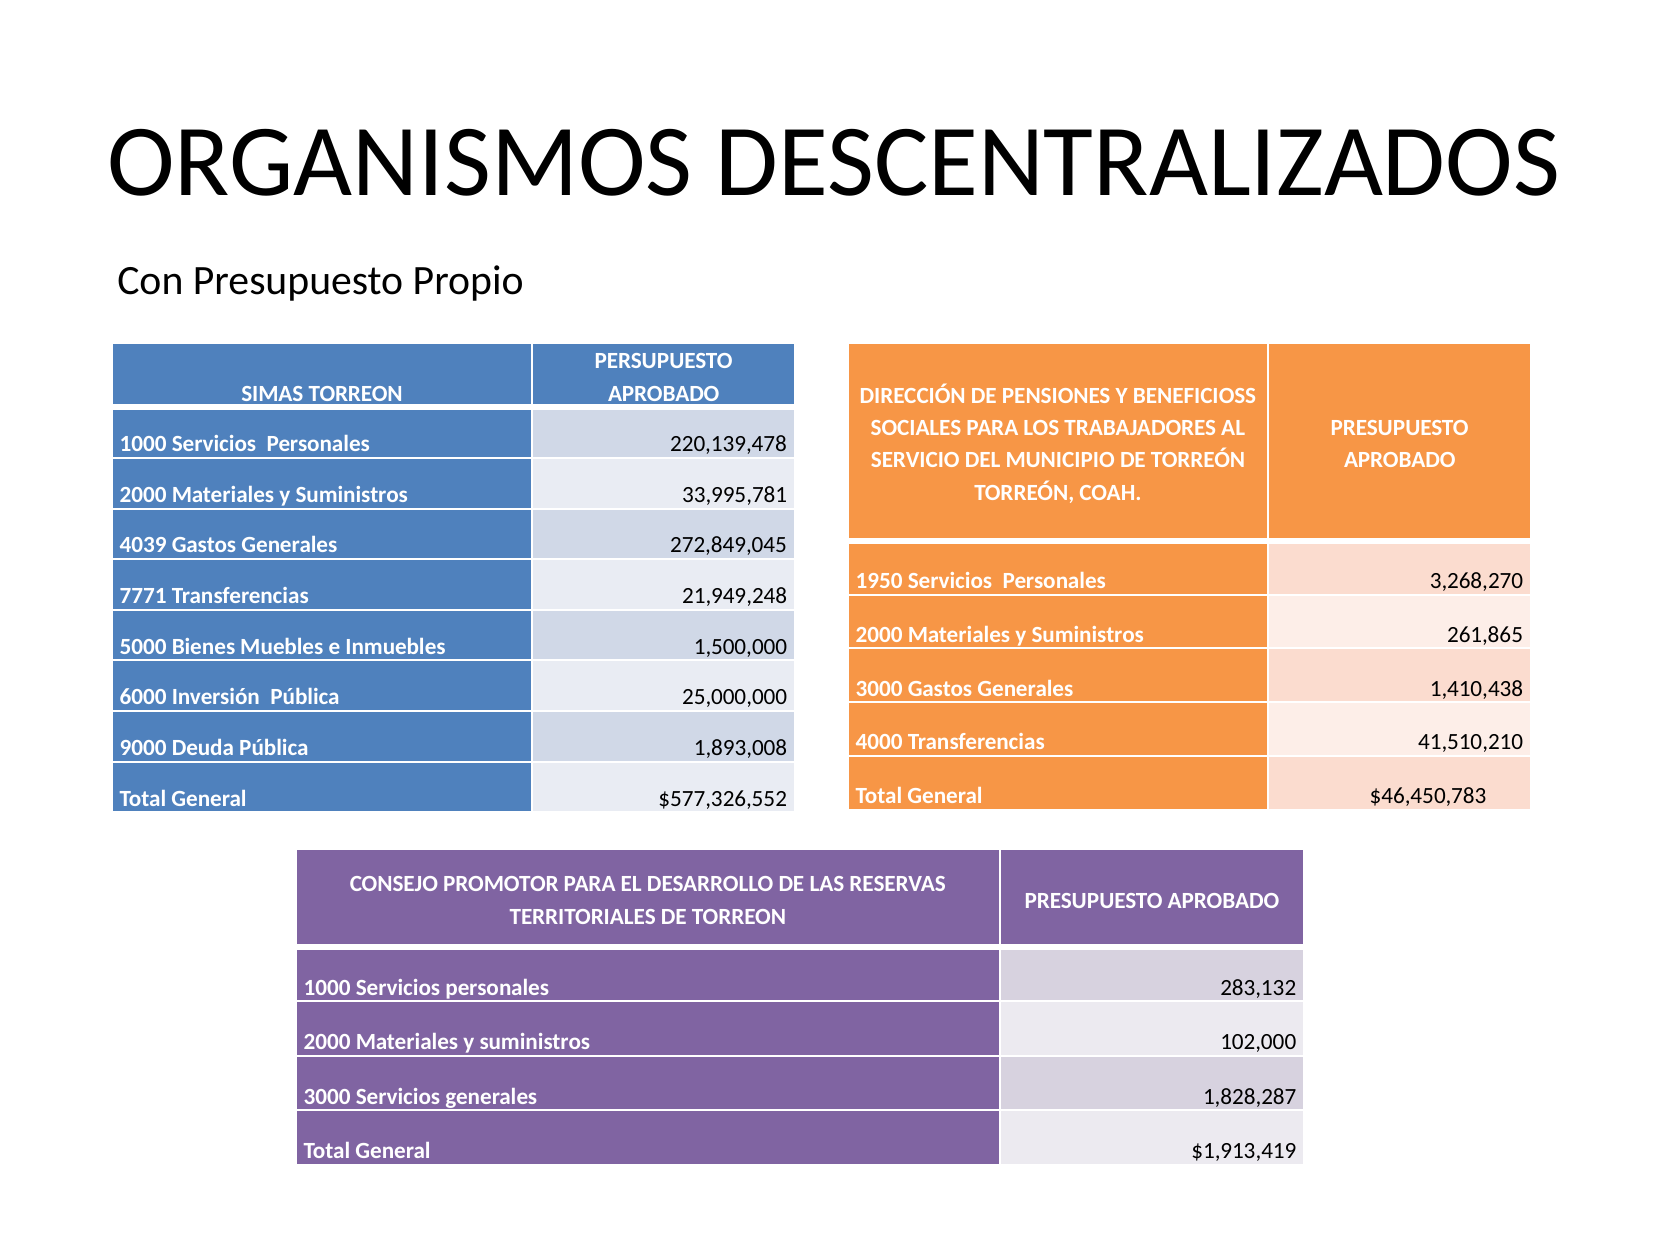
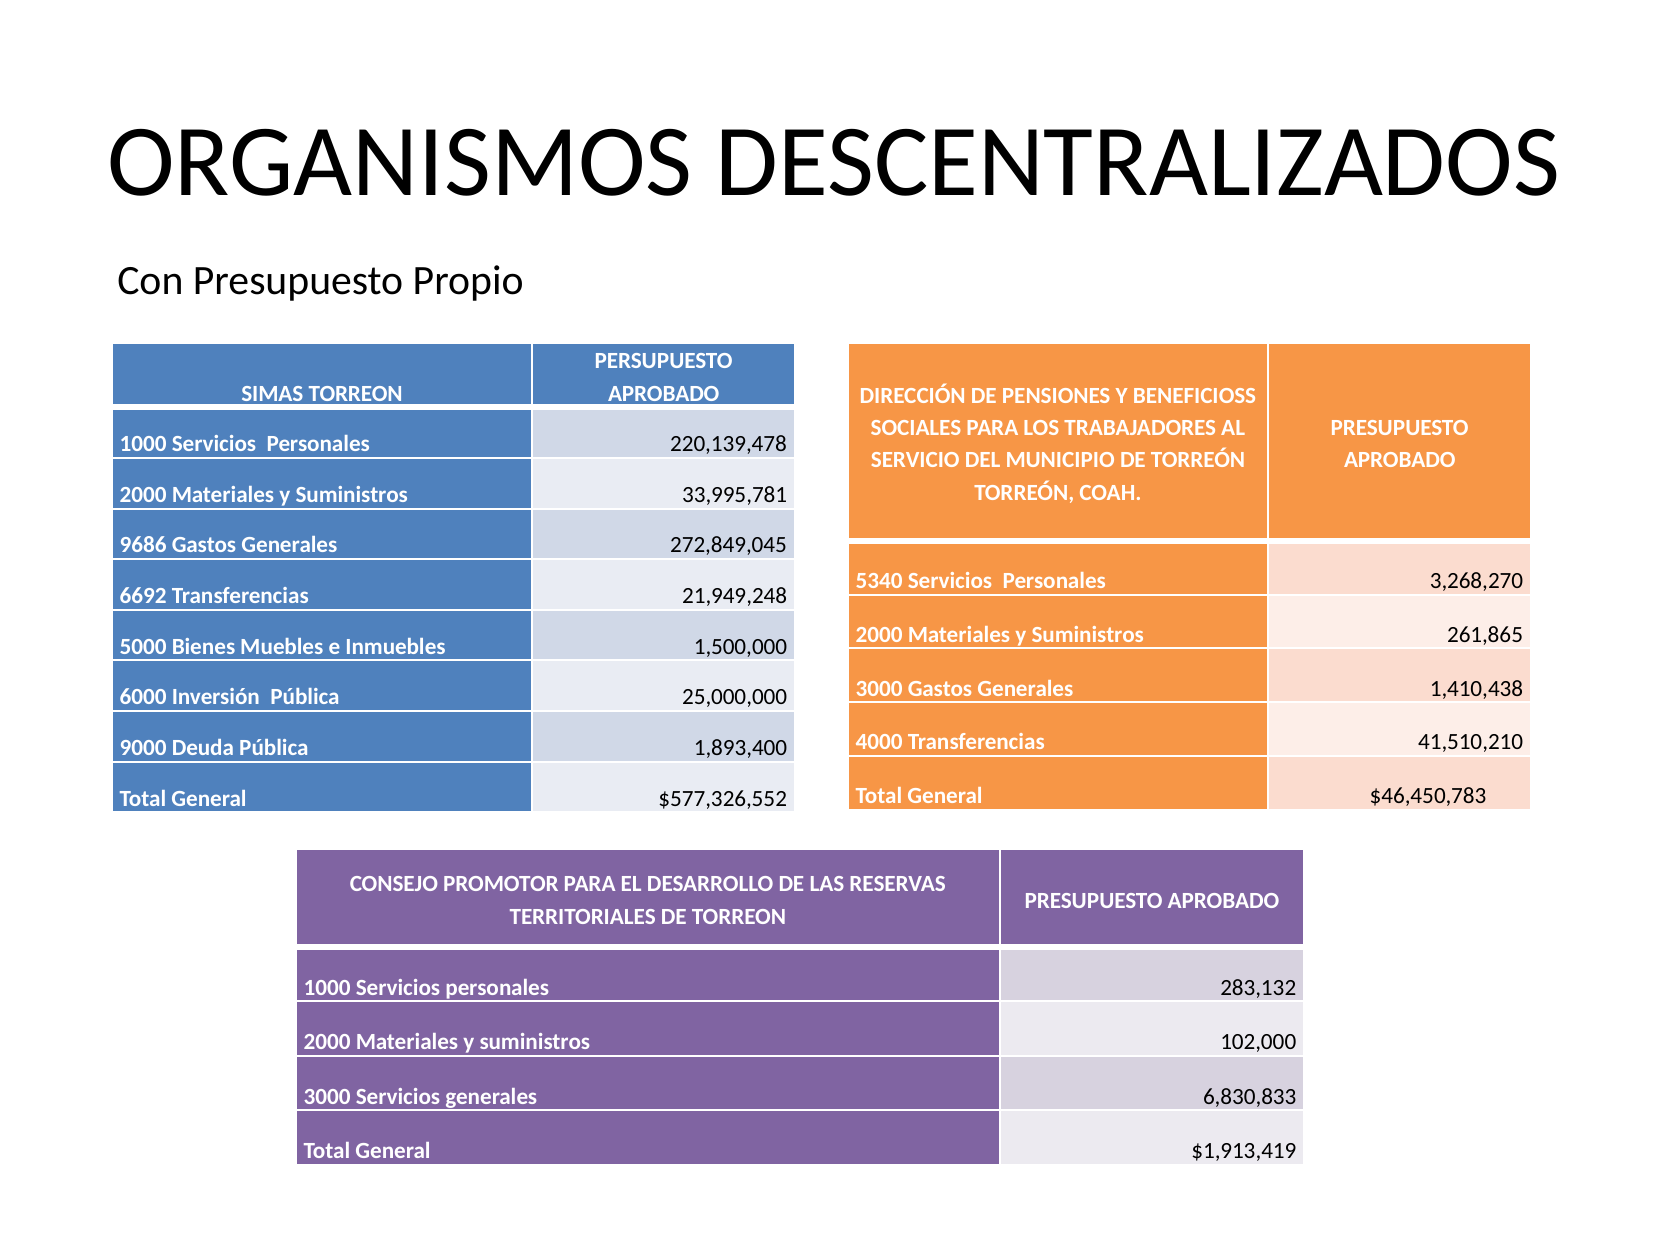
4039: 4039 -> 9686
1950: 1950 -> 5340
7771: 7771 -> 6692
1,893,008: 1,893,008 -> 1,893,400
1,828,287: 1,828,287 -> 6,830,833
